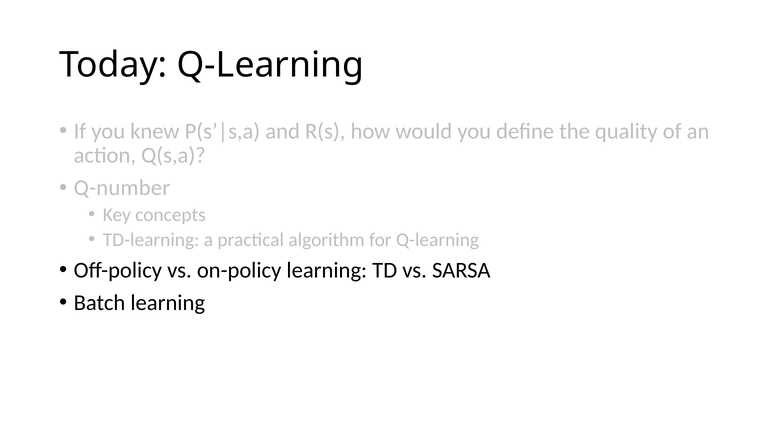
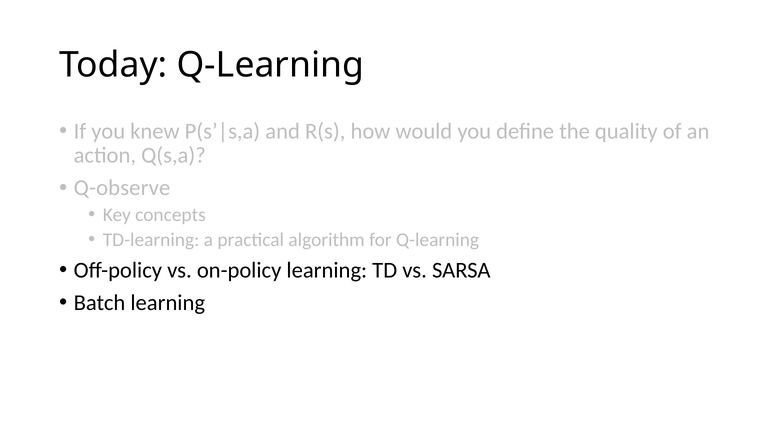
Q-number: Q-number -> Q-observe
